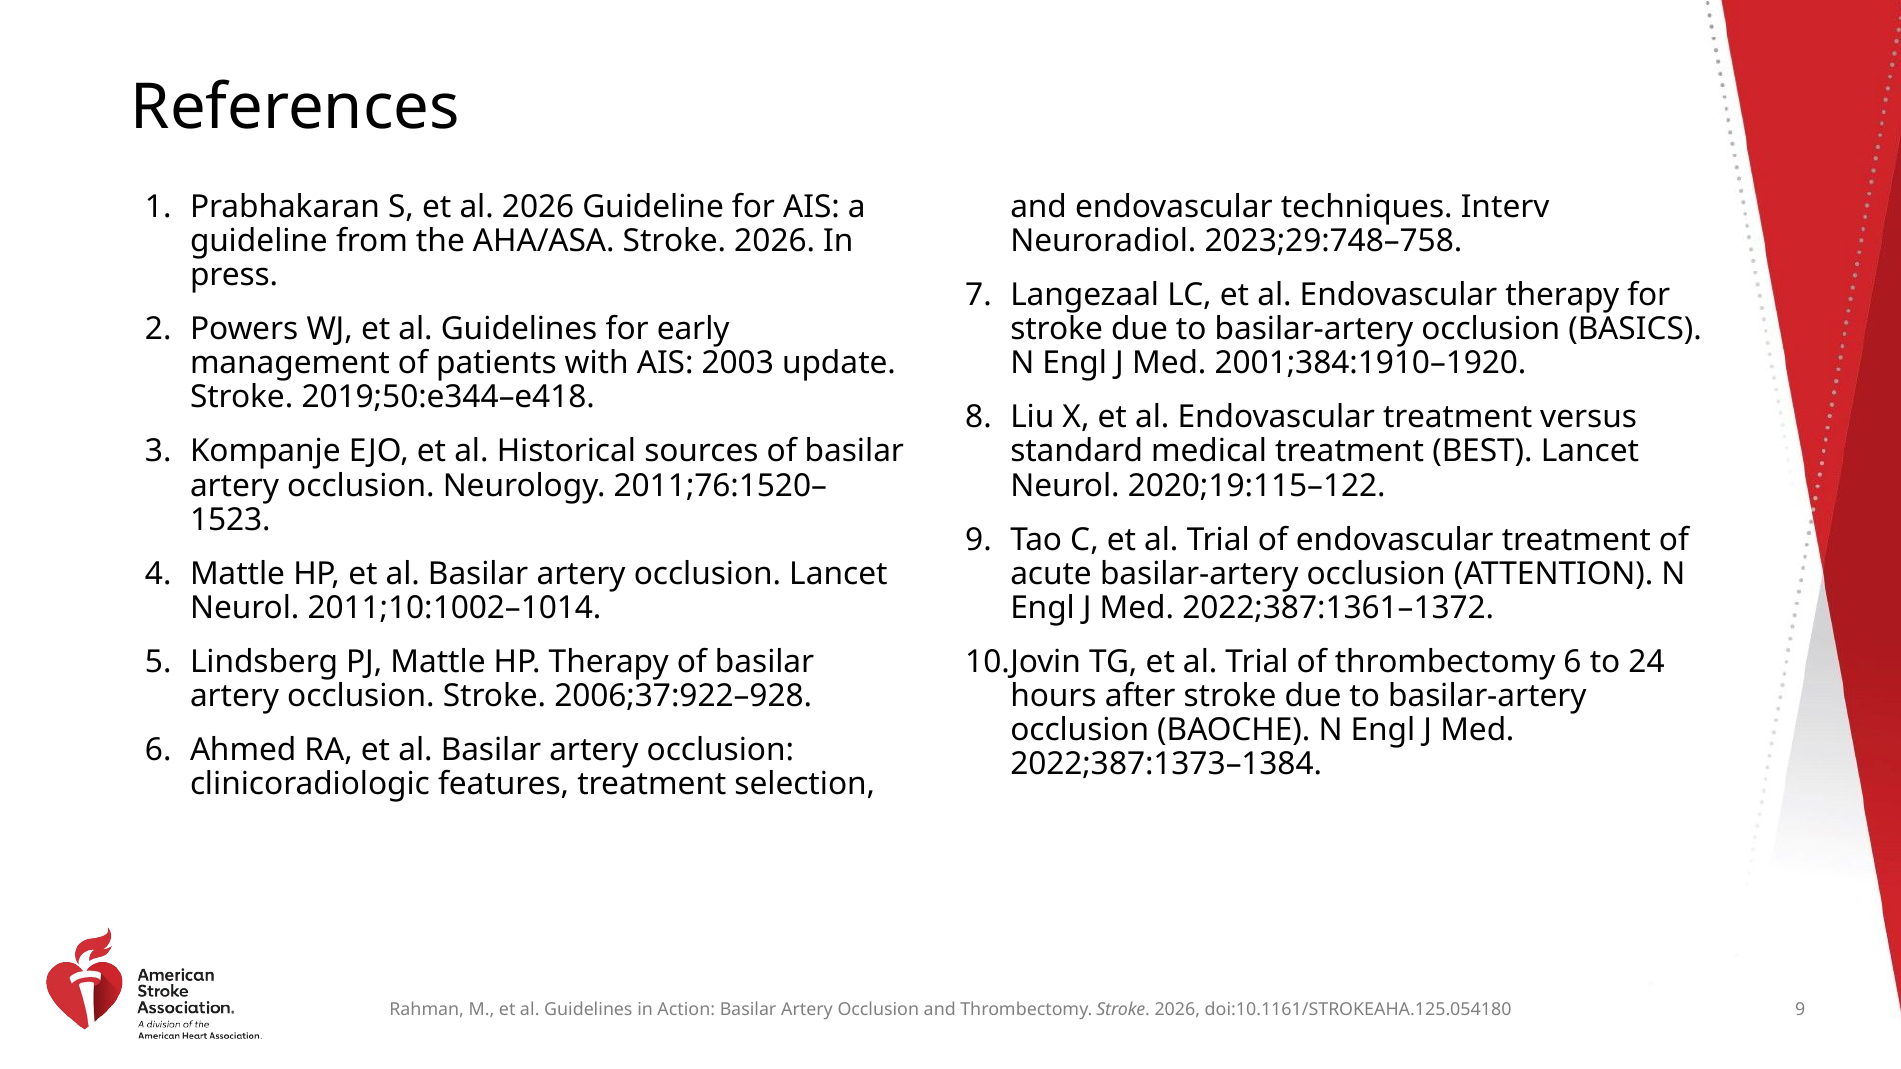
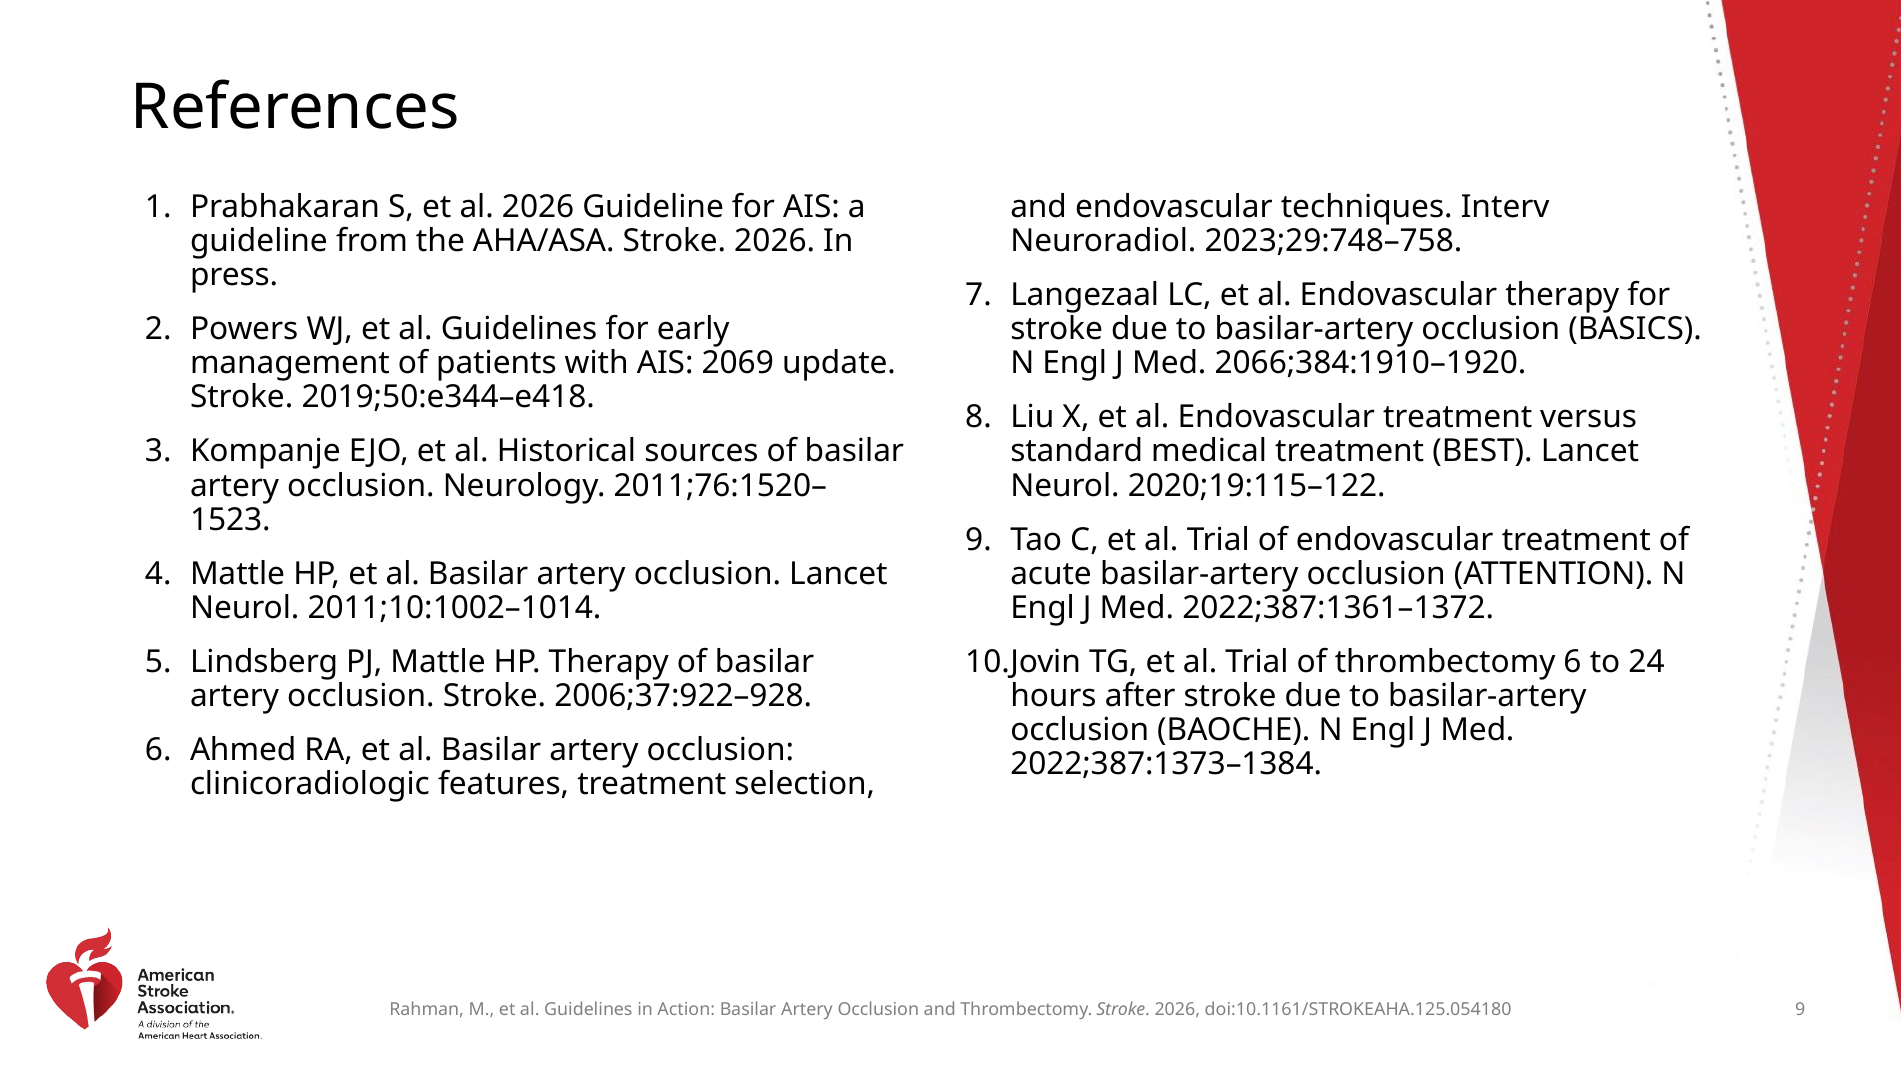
2003: 2003 -> 2069
2001;384:1910–1920: 2001;384:1910–1920 -> 2066;384:1910–1920
